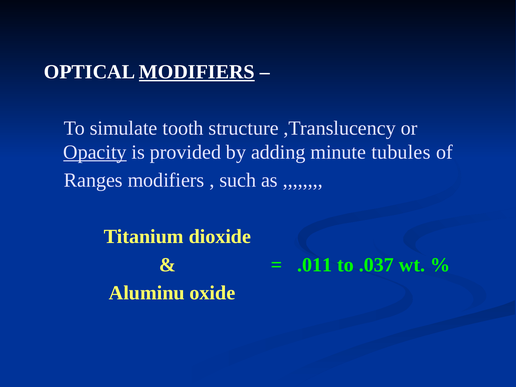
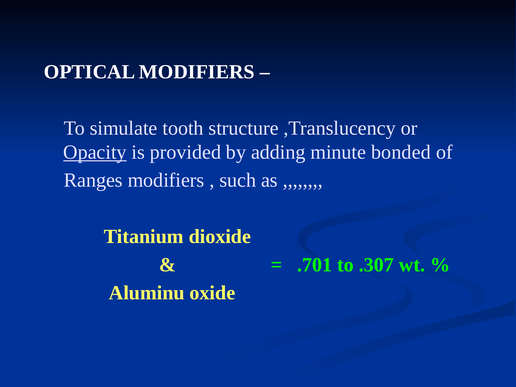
MODIFIERS at (197, 72) underline: present -> none
tubules: tubules -> bonded
.011: .011 -> .701
.037: .037 -> .307
